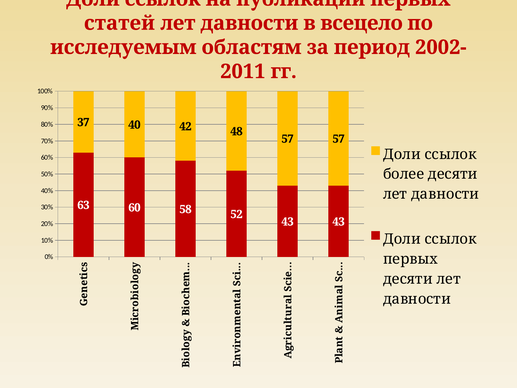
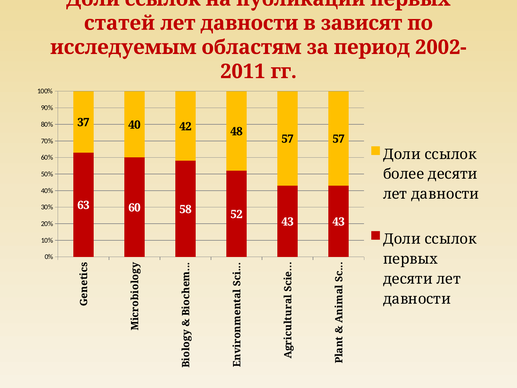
всецело: всецело -> зависят
